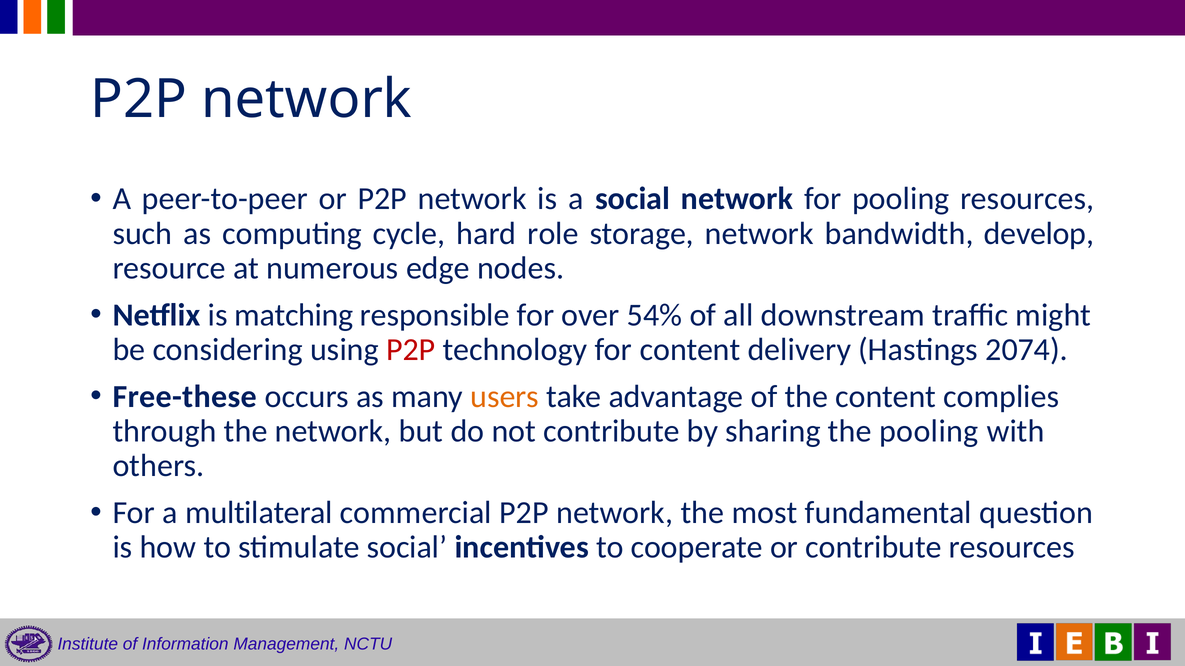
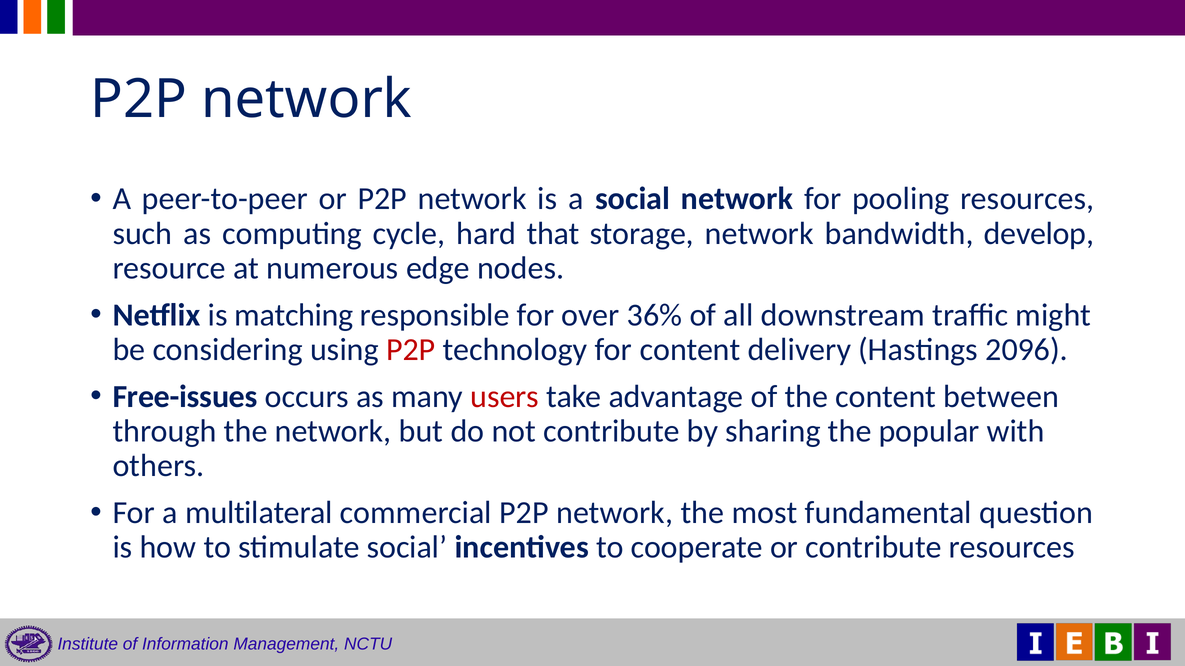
role: role -> that
54%: 54% -> 36%
2074: 2074 -> 2096
Free-these: Free-these -> Free-issues
users colour: orange -> red
complies: complies -> between
the pooling: pooling -> popular
